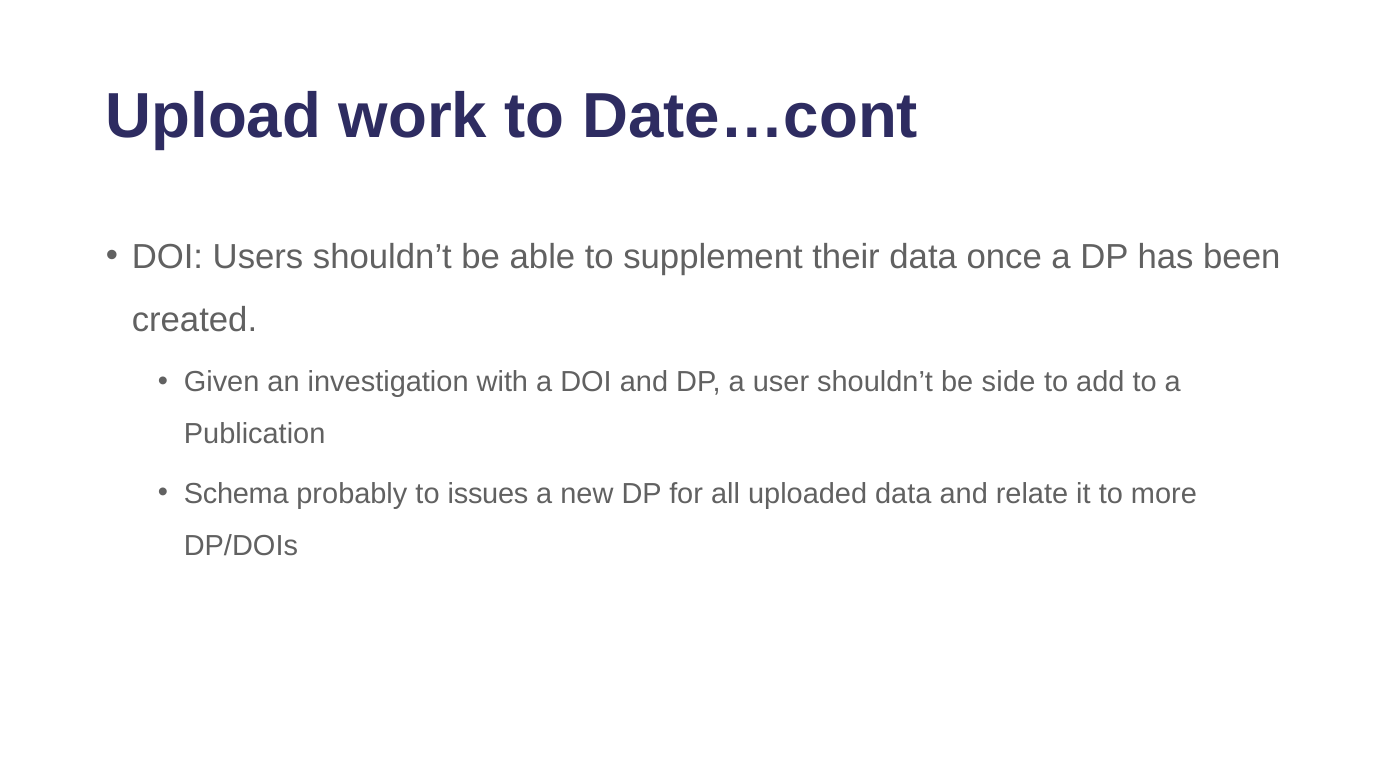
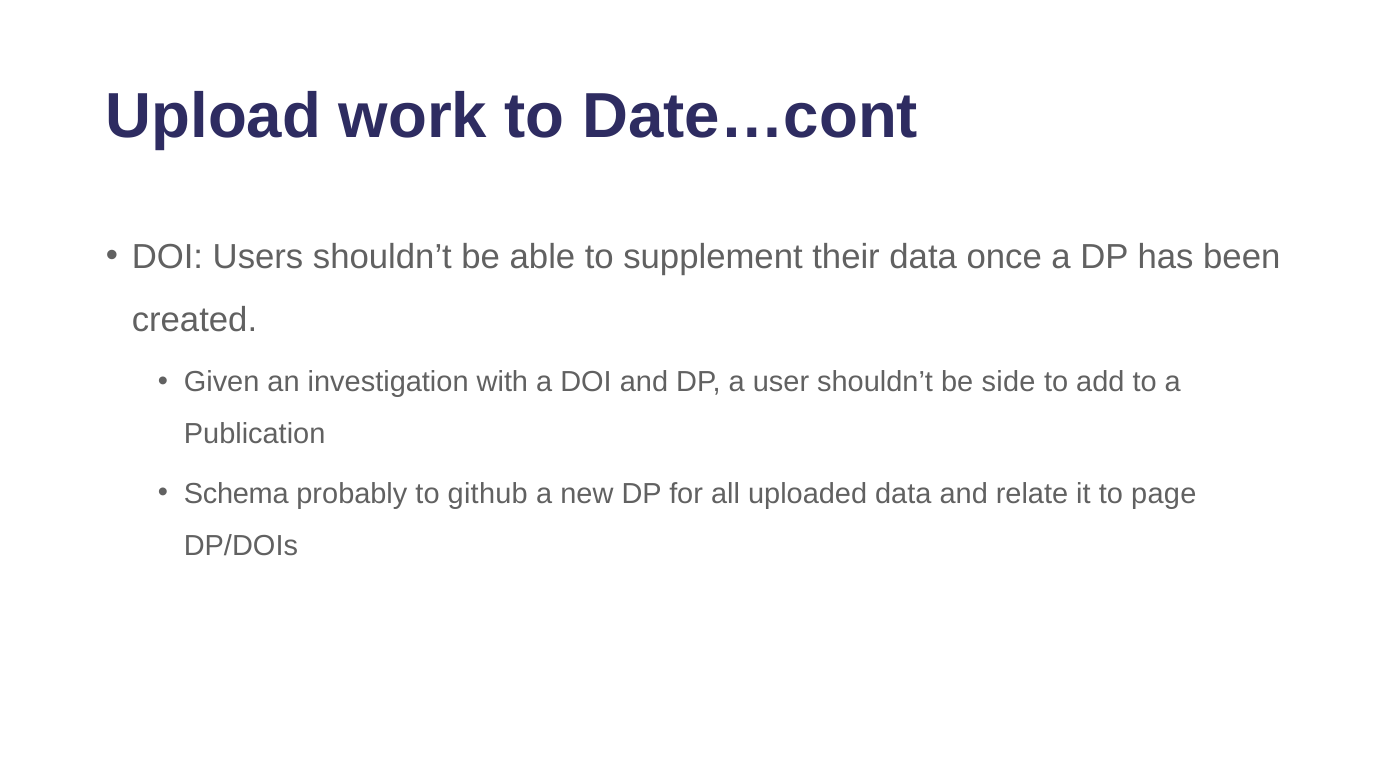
issues: issues -> github
more: more -> page
